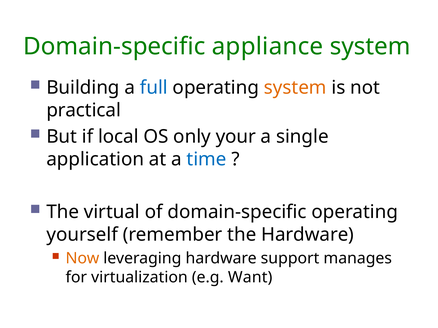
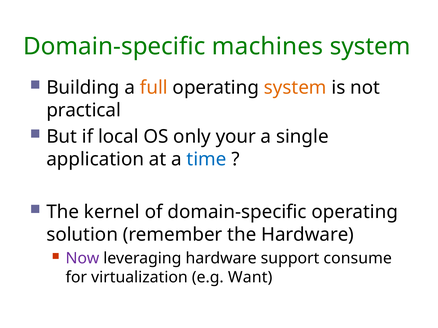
appliance: appliance -> machines
full colour: blue -> orange
virtual: virtual -> kernel
yourself: yourself -> solution
Now colour: orange -> purple
manages: manages -> consume
